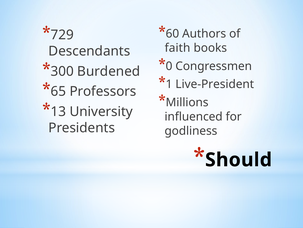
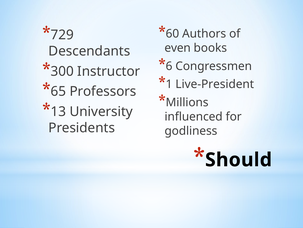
faith: faith -> even
0: 0 -> 6
Burdened: Burdened -> Instructor
